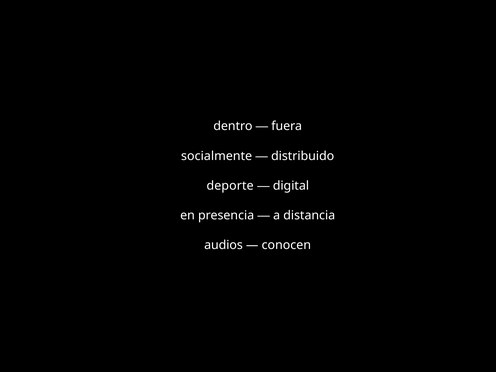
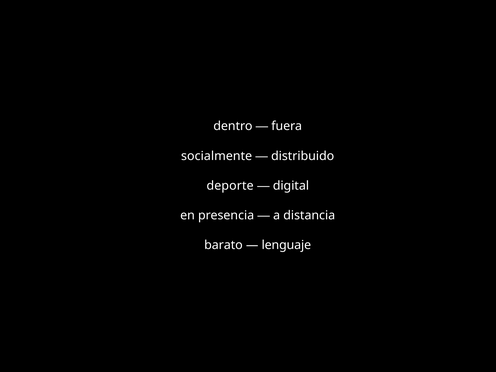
audios: audios -> barato
conocen: conocen -> lenguaje
